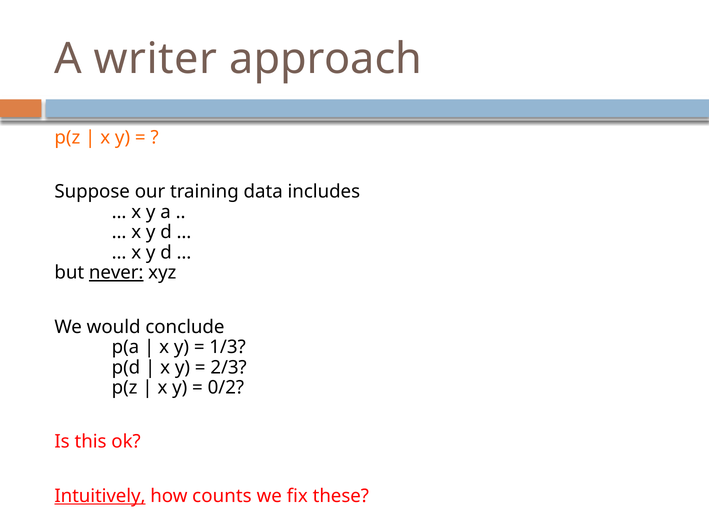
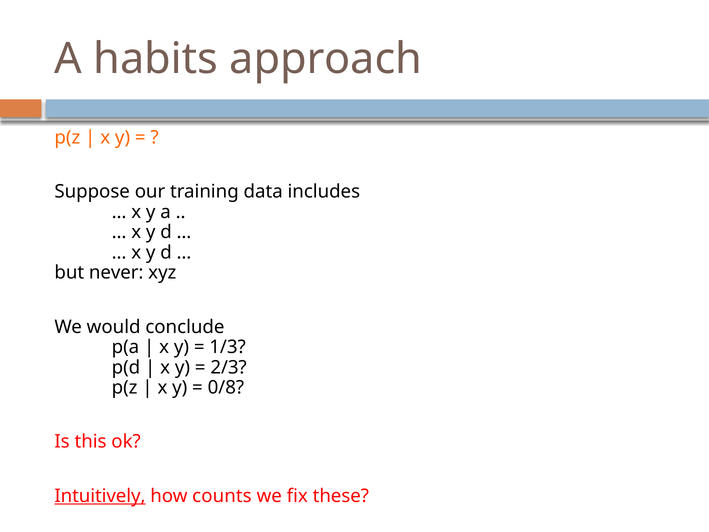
writer: writer -> habits
never underline: present -> none
0/2: 0/2 -> 0/8
